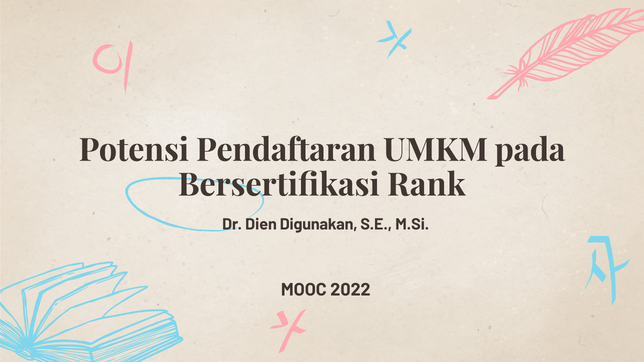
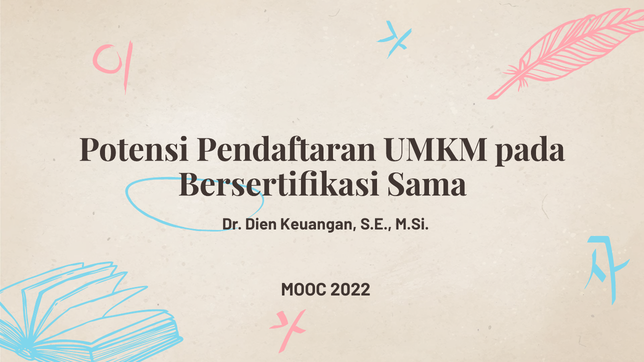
Rank: Rank -> Sama
Digunakan: Digunakan -> Keuangan
